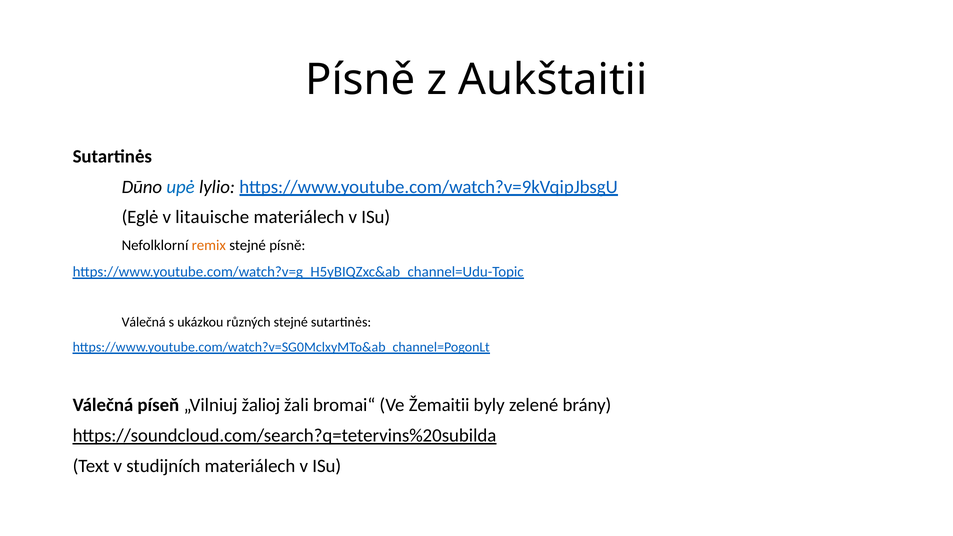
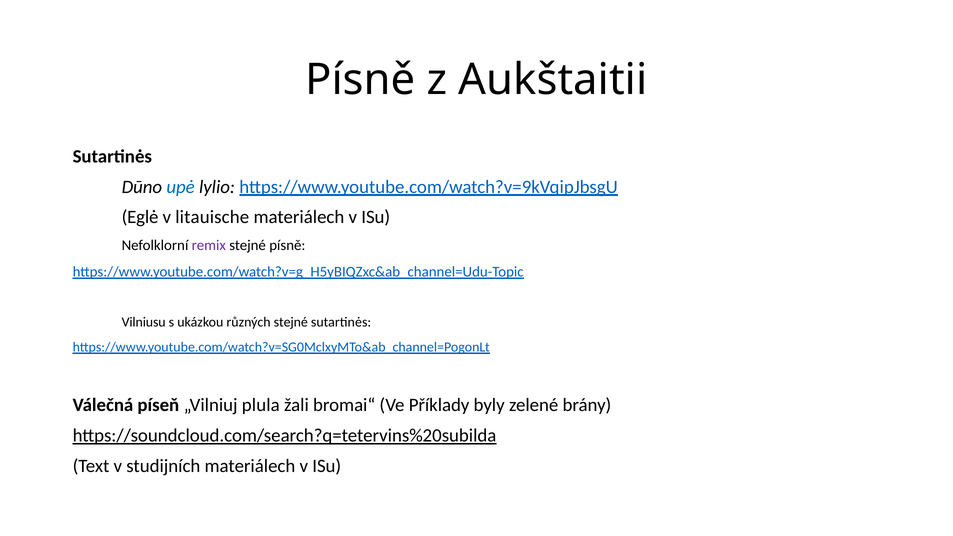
remix colour: orange -> purple
Válečná at (144, 322): Válečná -> Vilniusu
žalioj: žalioj -> plula
Žemaitii: Žemaitii -> Příklady
